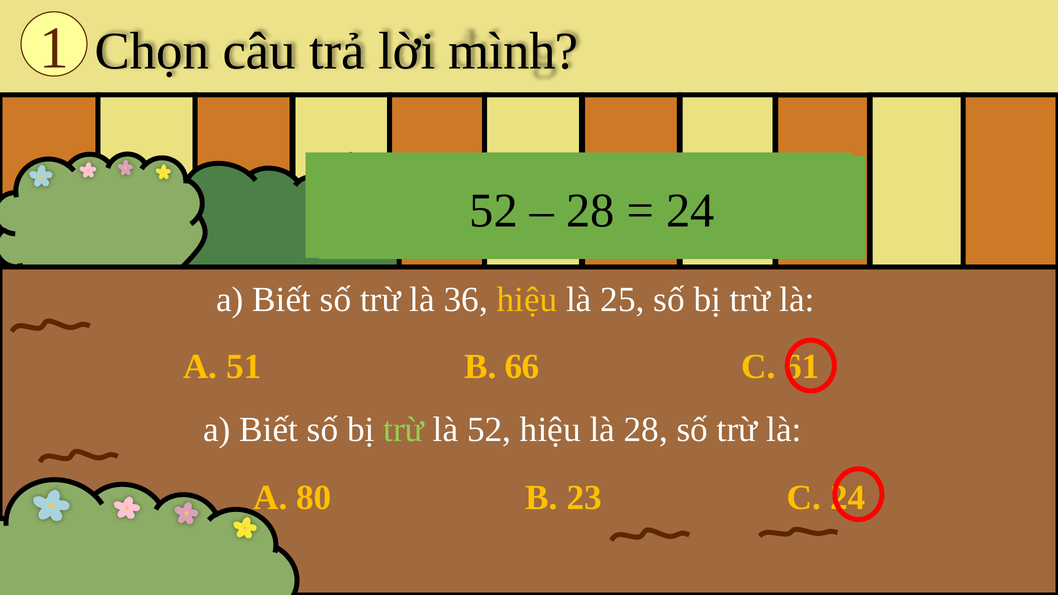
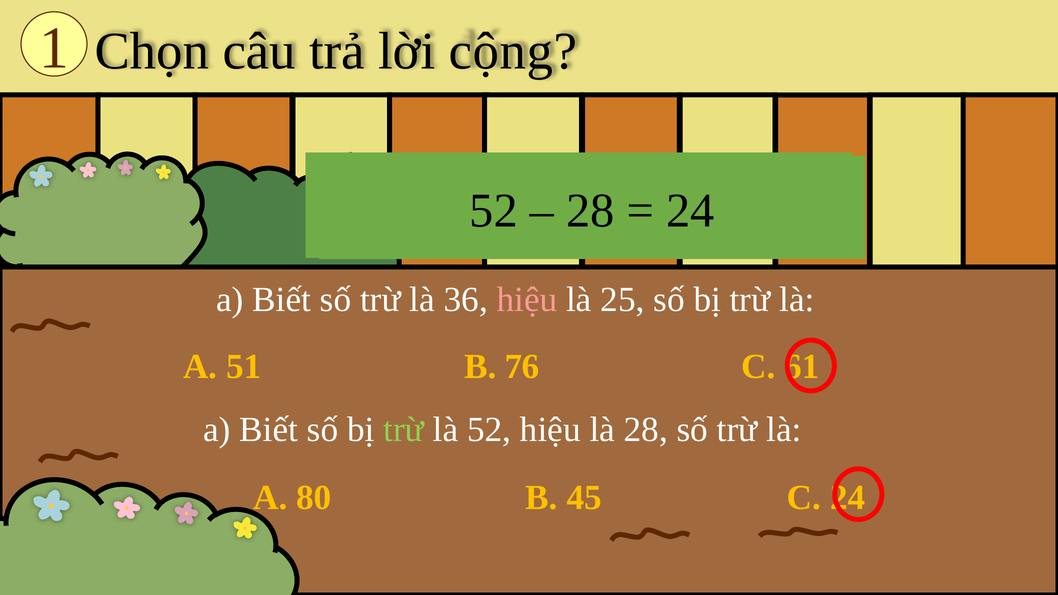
mình: mình -> cộng
hiệu at (527, 300) colour: yellow -> pink
66: 66 -> 76
23: 23 -> 45
